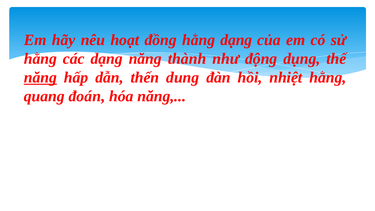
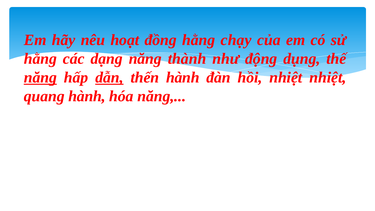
hằng dạng: dạng -> chạy
dẫn underline: none -> present
thến dung: dung -> hành
nhiệt hằng: hằng -> nhiệt
quang đoán: đoán -> hành
